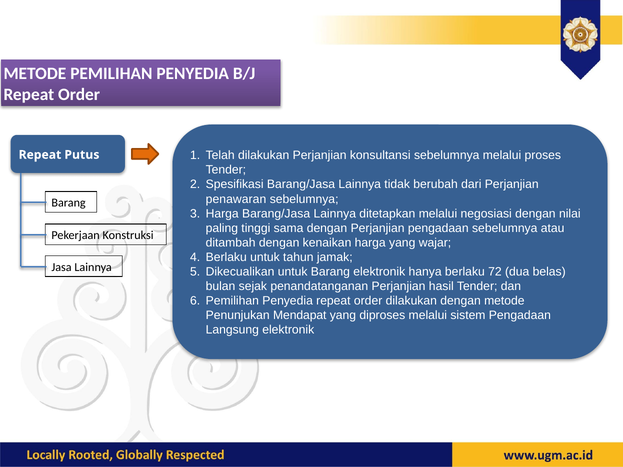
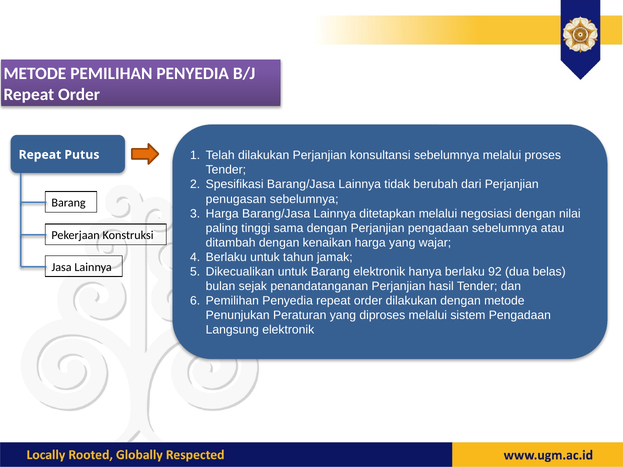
penawaran: penawaran -> penugasan
72: 72 -> 92
Mendapat: Mendapat -> Peraturan
